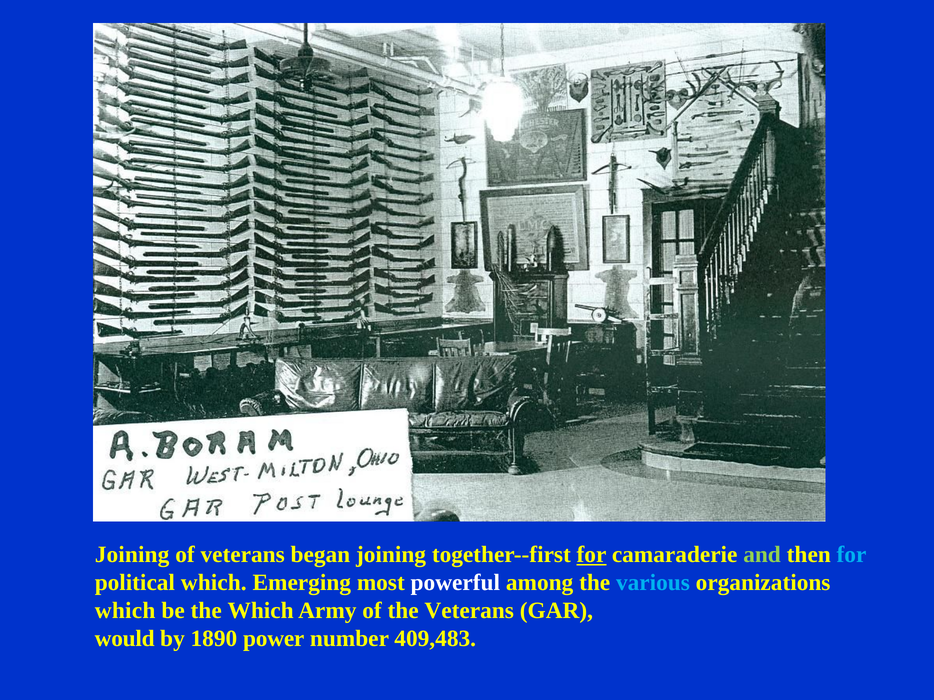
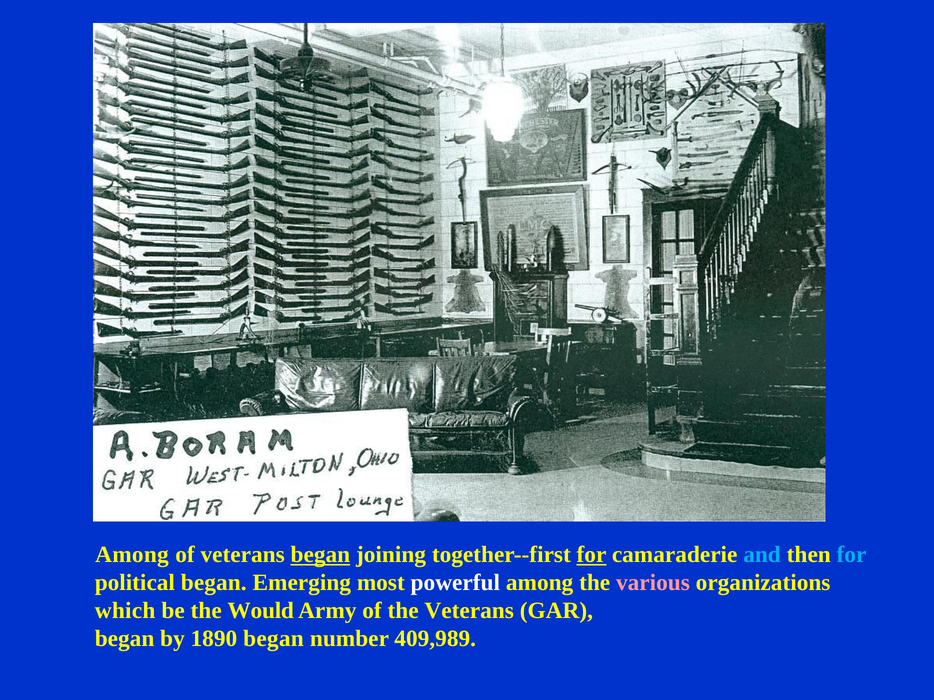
Joining at (132, 555): Joining -> Among
began at (320, 555) underline: none -> present
and colour: light green -> light blue
political which: which -> began
various colour: light blue -> pink
the Which: Which -> Would
would at (125, 639): would -> began
1890 power: power -> began
409,483: 409,483 -> 409,989
